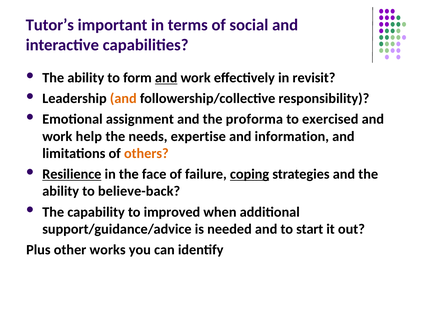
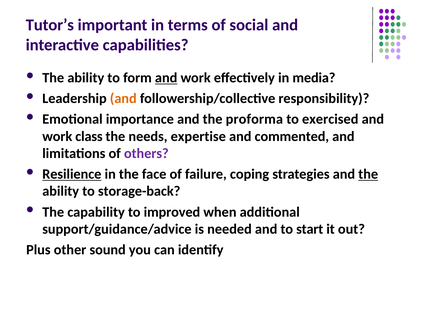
revisit: revisit -> media
assignment: assignment -> importance
help: help -> class
information: information -> commented
others colour: orange -> purple
coping underline: present -> none
the at (368, 174) underline: none -> present
believe-back: believe-back -> storage-back
works: works -> sound
